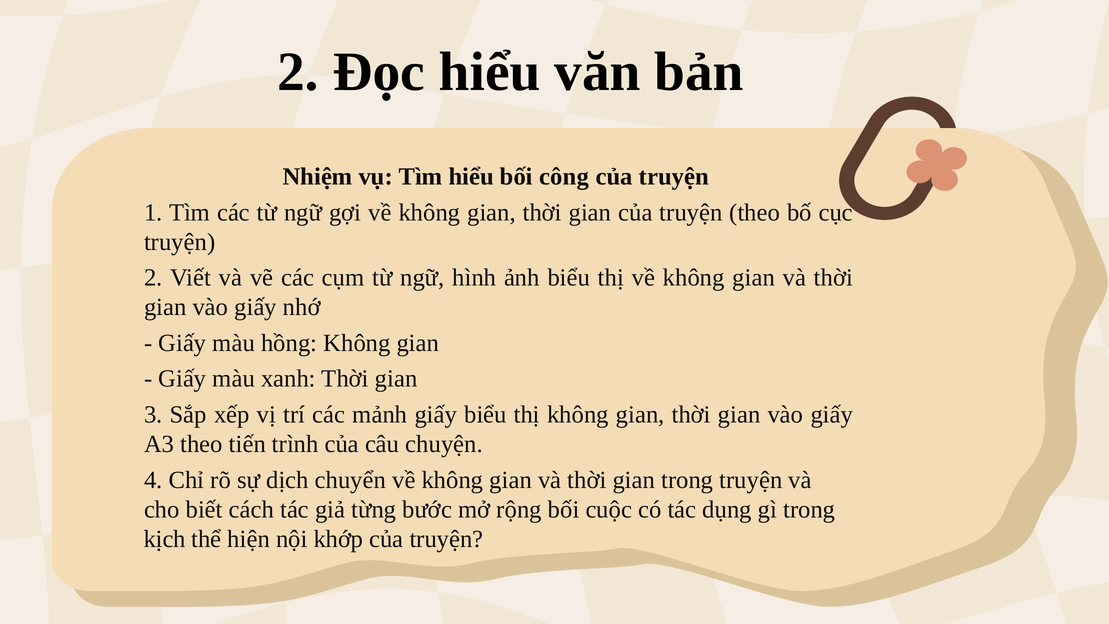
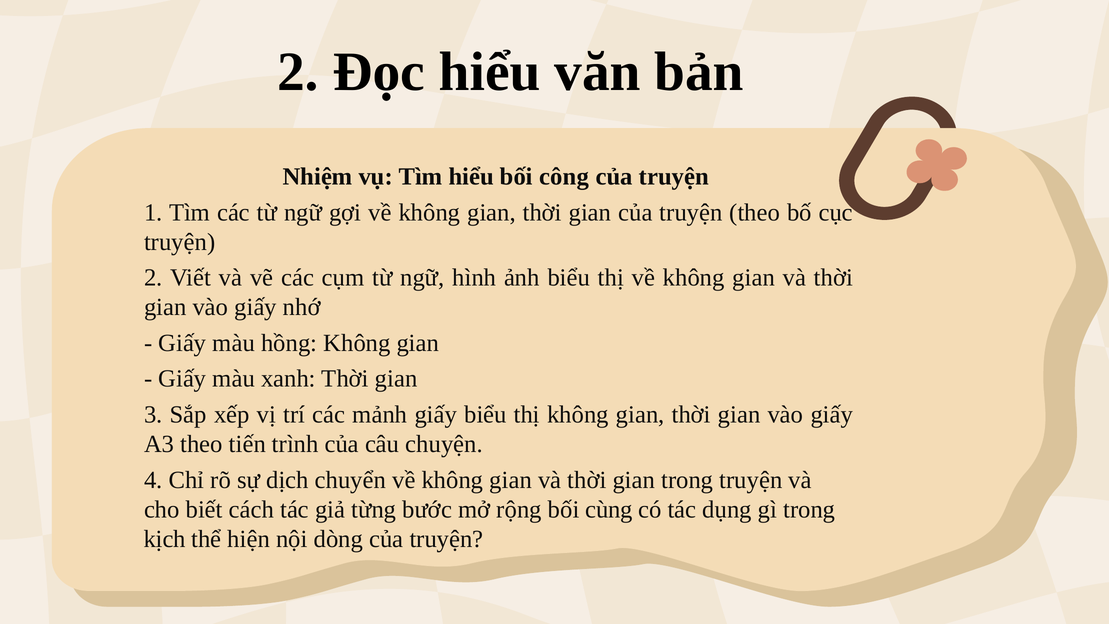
cuộc: cuộc -> cùng
khớp: khớp -> dòng
